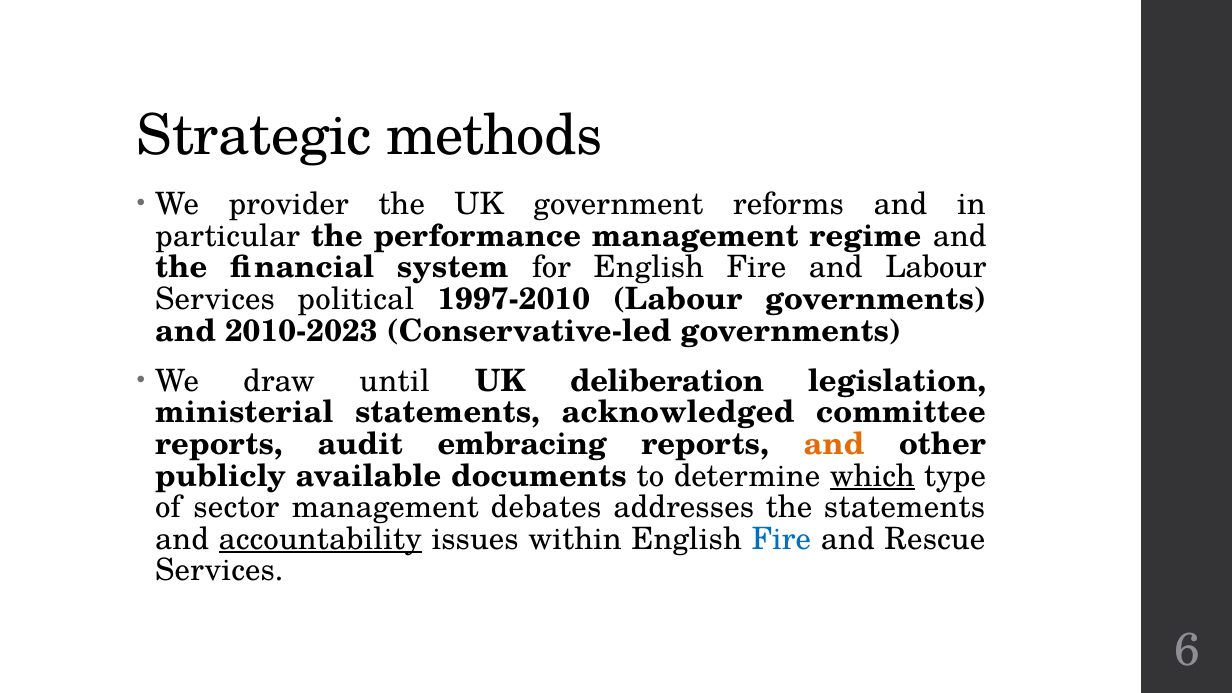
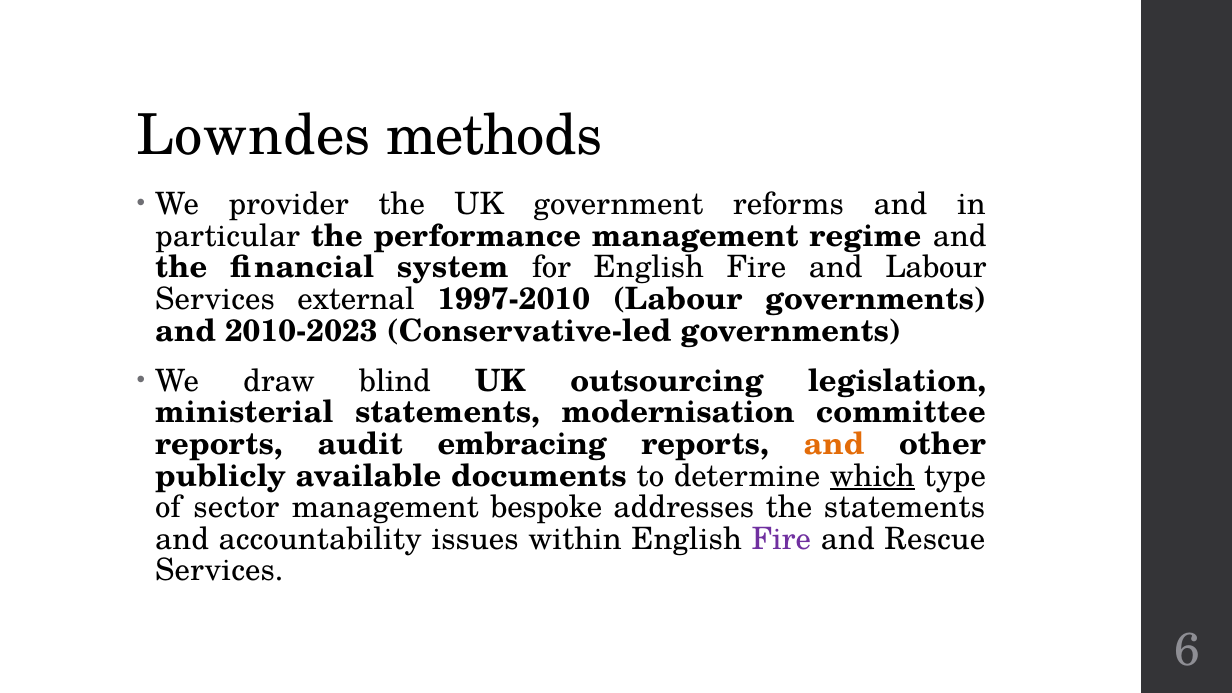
Strategic: Strategic -> Lowndes
political: political -> external
until: until -> blind
deliberation: deliberation -> outsourcing
acknowledged: acknowledged -> modernisation
debates: debates -> bespoke
accountability underline: present -> none
Fire at (781, 539) colour: blue -> purple
